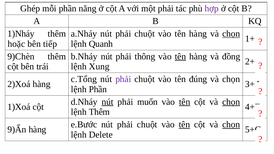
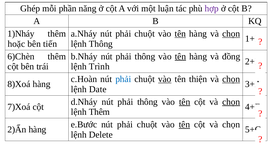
một phải: phải -> luận
tên at (180, 34) underline: none -> present
tiếp: tiếp -> tiến
lệnh Quanh: Quanh -> Thông
9)Chèn: 9)Chèn -> 6)Chèn
Xung: Xung -> Trình
c.Tổng: c.Tổng -> c.Hoàn
phải at (123, 79) colour: purple -> blue
vào at (165, 79) underline: none -> present
đúng: đúng -> thiện
chọn at (231, 79) underline: none -> present
2)Xoá: 2)Xoá -> 8)Xoá
lệnh Phần: Phần -> Date
nút at (108, 102) underline: present -> none
muốn at (147, 102): muốn -> thông
1)Xoá: 1)Xoá -> 7)Xoá
chọn at (231, 125) underline: present -> none
9)Ẩn: 9)Ẩn -> 2)Ẩn
